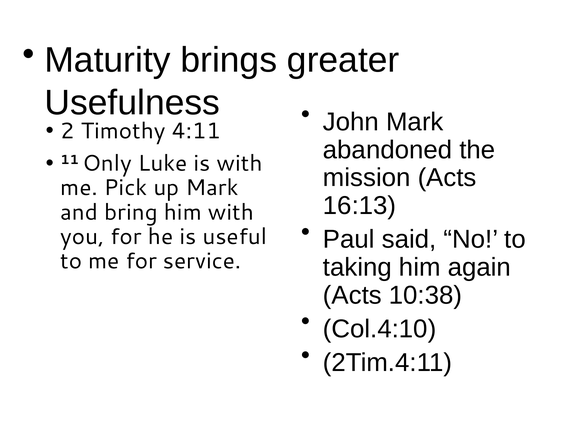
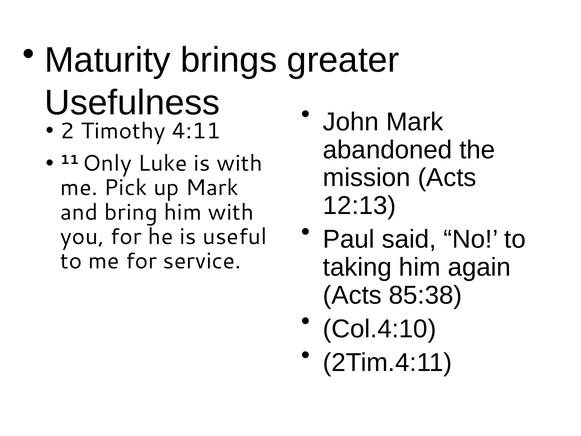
16:13: 16:13 -> 12:13
10:38: 10:38 -> 85:38
